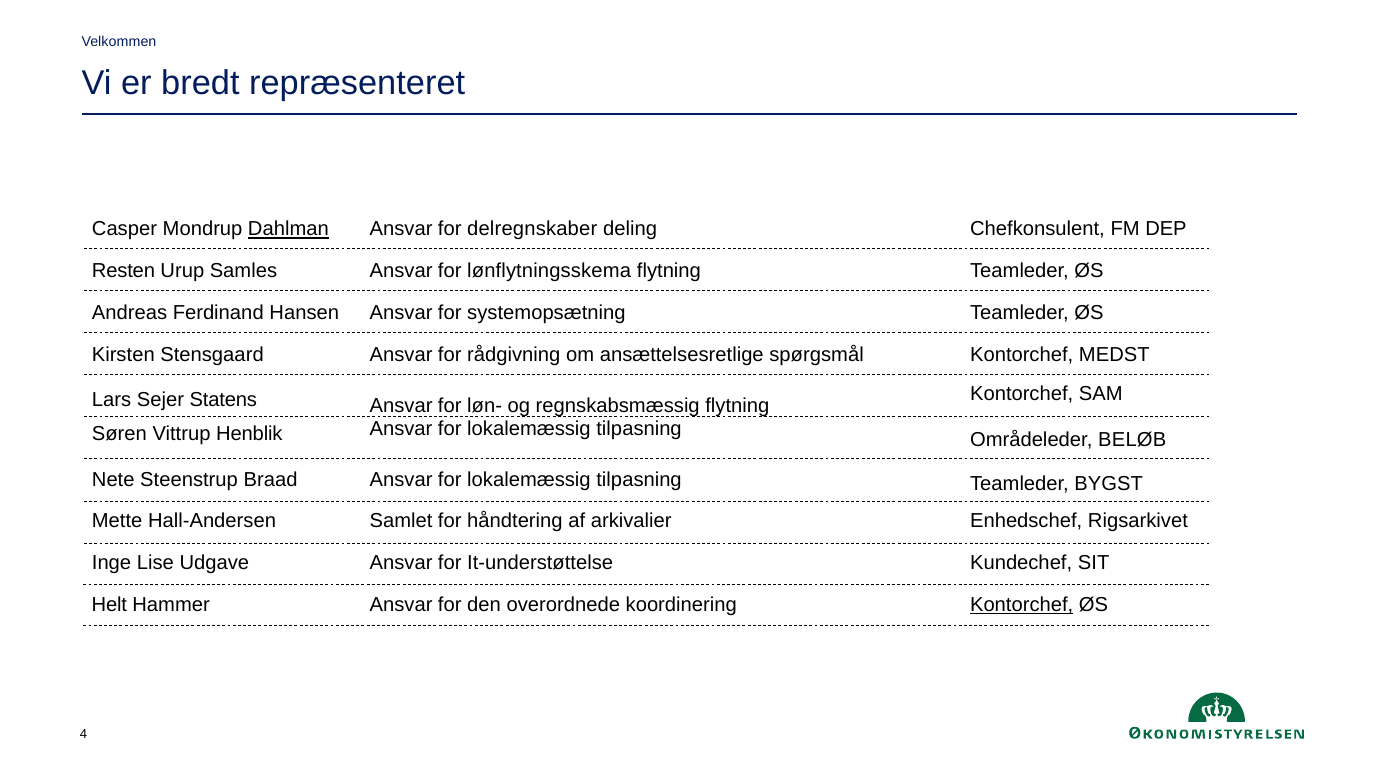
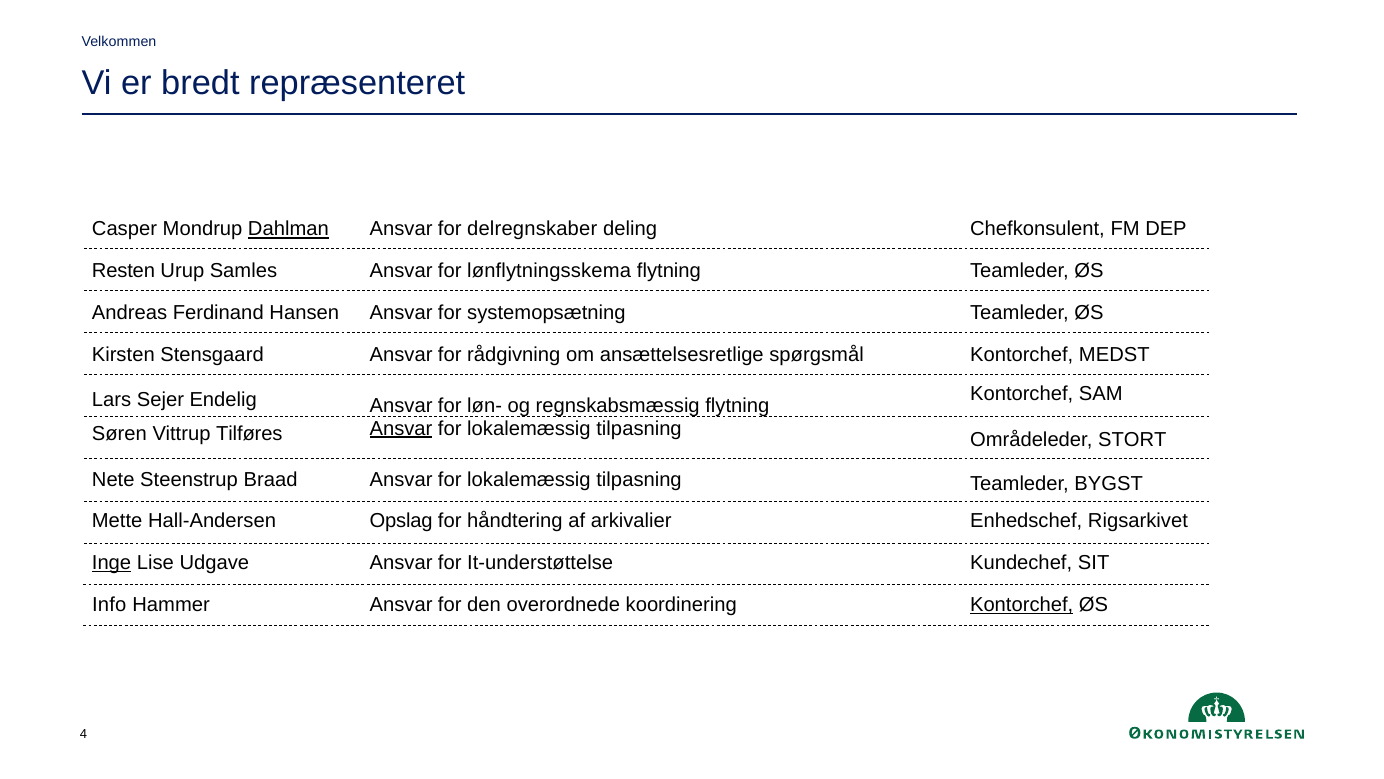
Statens: Statens -> Endelig
Ansvar at (401, 428) underline: none -> present
Henblik: Henblik -> Tilføres
BELØB: BELØB -> STORT
Samlet: Samlet -> Opslag
Inge underline: none -> present
Helt: Helt -> Info
